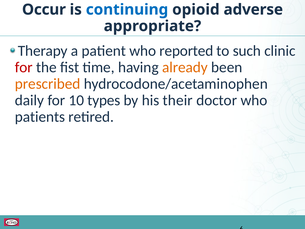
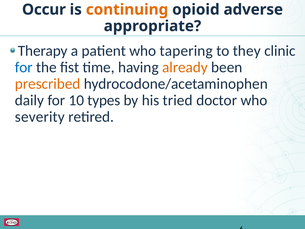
continuing colour: blue -> orange
reported: reported -> tapering
such: such -> they
for at (24, 67) colour: red -> blue
their: their -> tried
patients: patients -> severity
